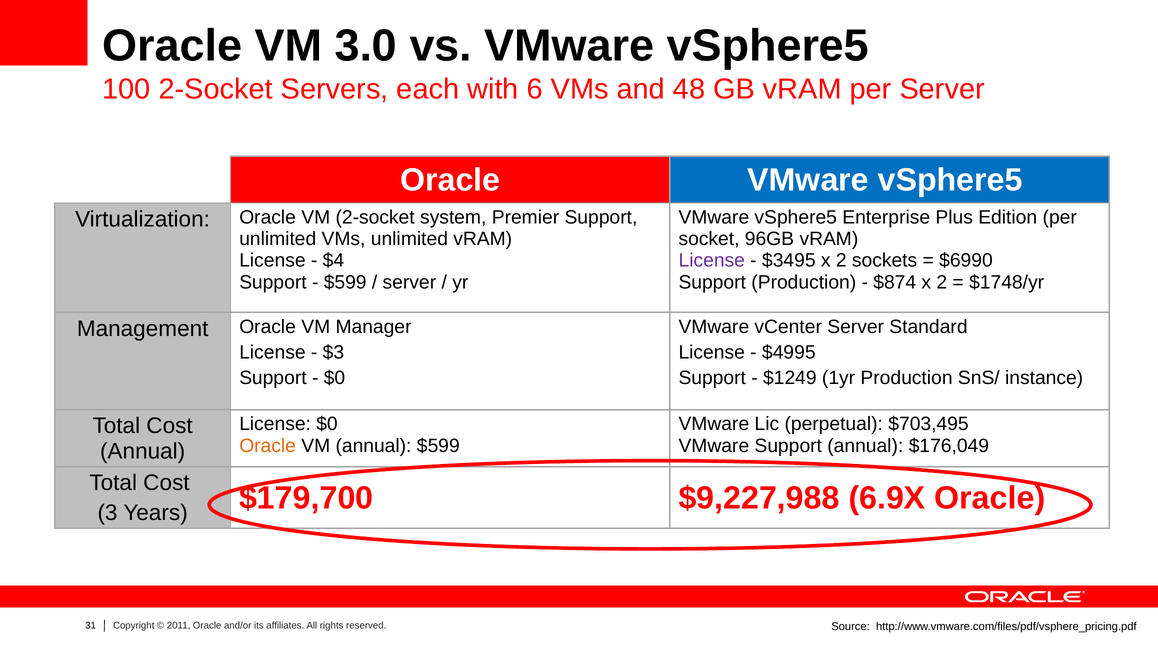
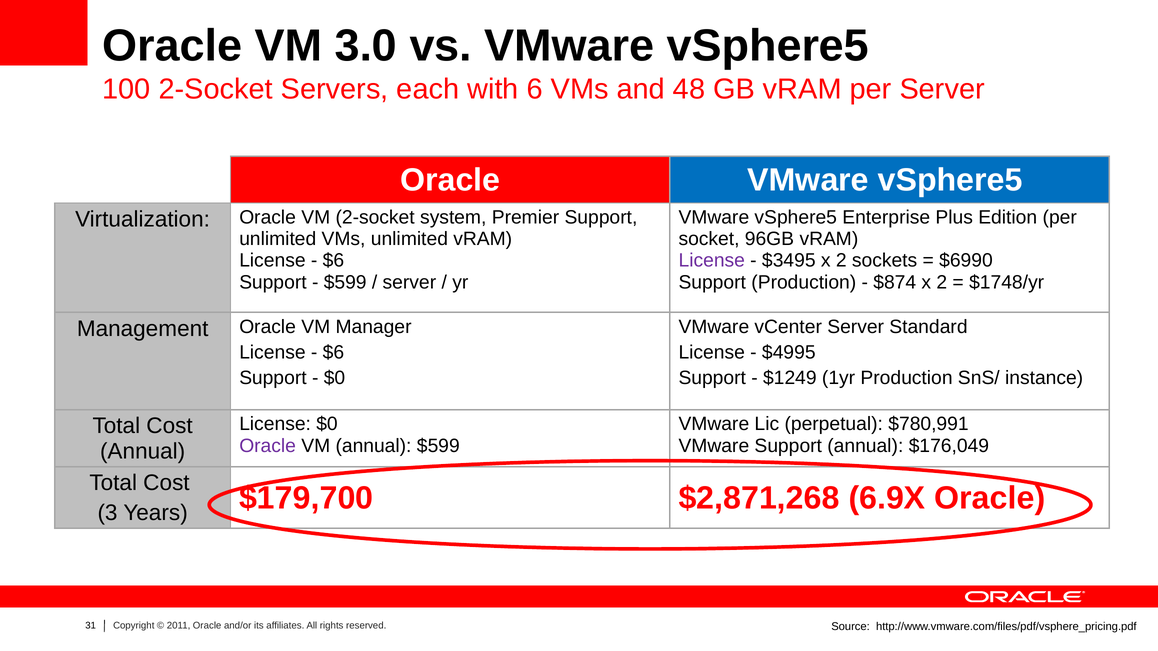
$4 at (333, 261): $4 -> $6
$3 at (333, 352): $3 -> $6
$703,495: $703,495 -> $780,991
Oracle at (268, 446) colour: orange -> purple
$9,227,988: $9,227,988 -> $2,871,268
